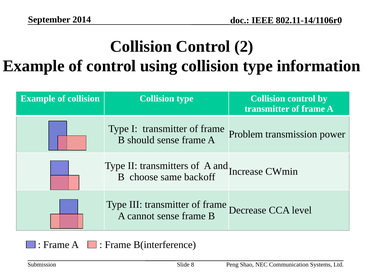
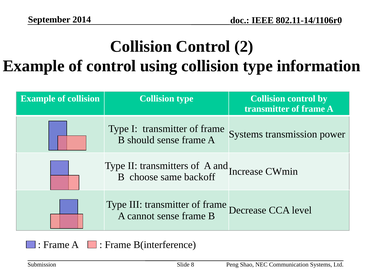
Problem at (246, 134): Problem -> Systems
